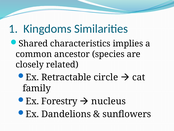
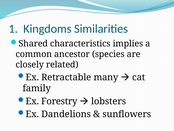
circle: circle -> many
nucleus: nucleus -> lobsters
